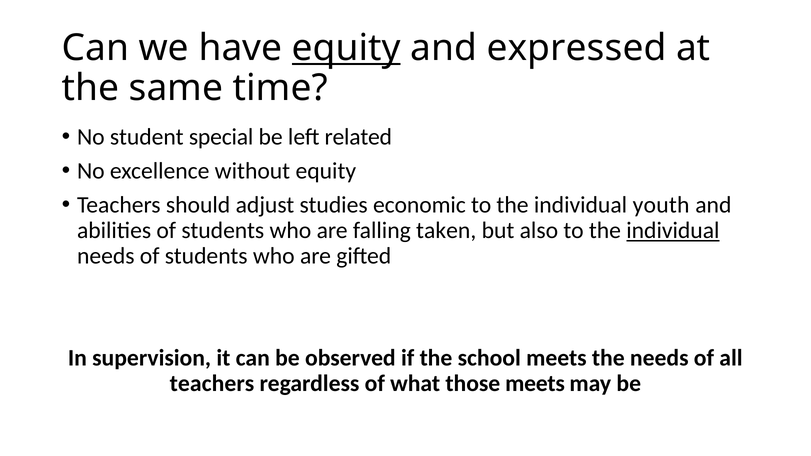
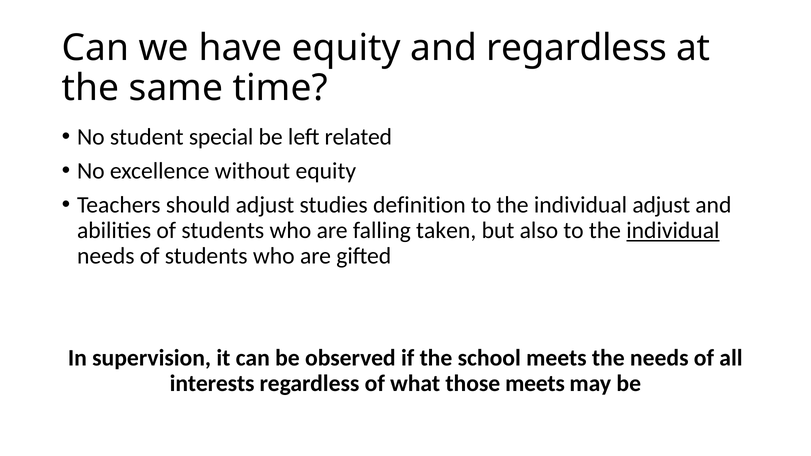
equity at (346, 48) underline: present -> none
and expressed: expressed -> regardless
economic: economic -> definition
individual youth: youth -> adjust
teachers at (212, 384): teachers -> interests
